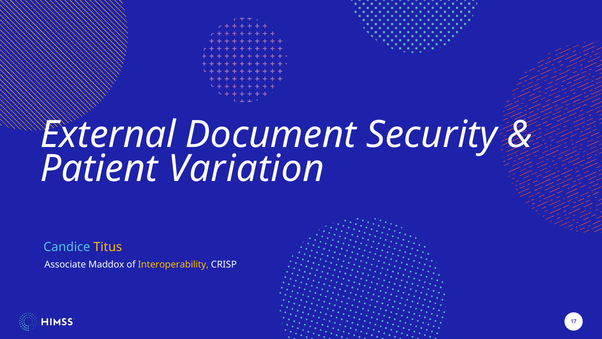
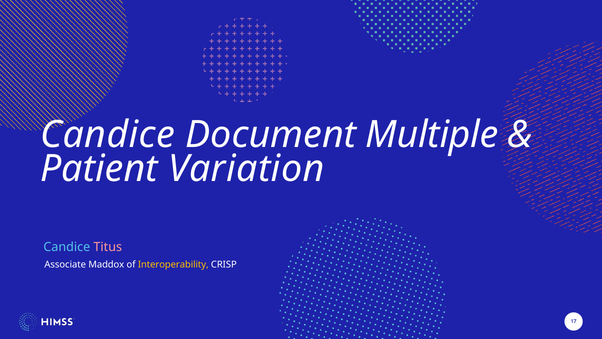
External at (108, 135): External -> Candice
Security: Security -> Multiple
Titus colour: yellow -> pink
